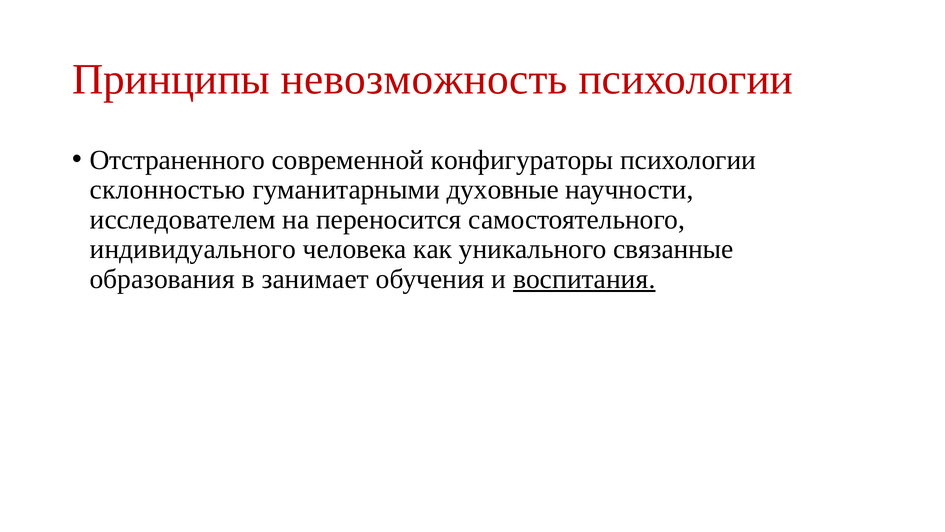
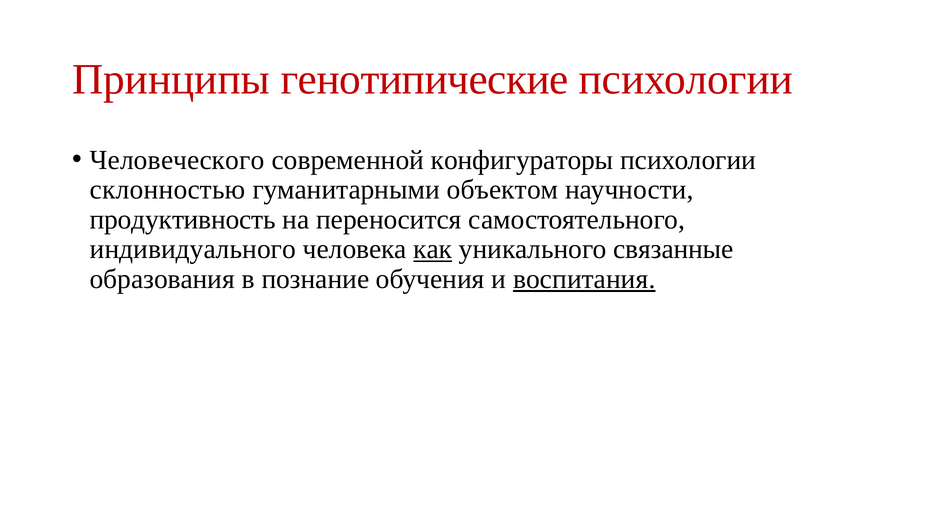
невозможность: невозможность -> генотипические
Отстраненного: Отстраненного -> Человеческого
духовные: духовные -> объектом
исследователем: исследователем -> продуктивность
как underline: none -> present
занимает: занимает -> познание
